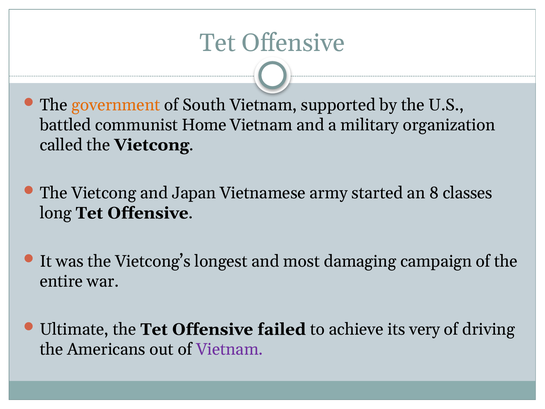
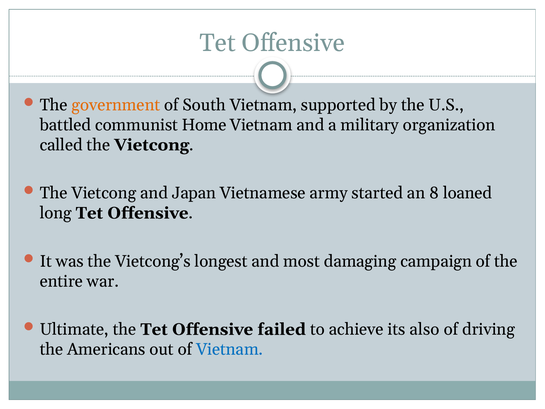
classes: classes -> loaned
very: very -> also
Vietnam at (230, 349) colour: purple -> blue
